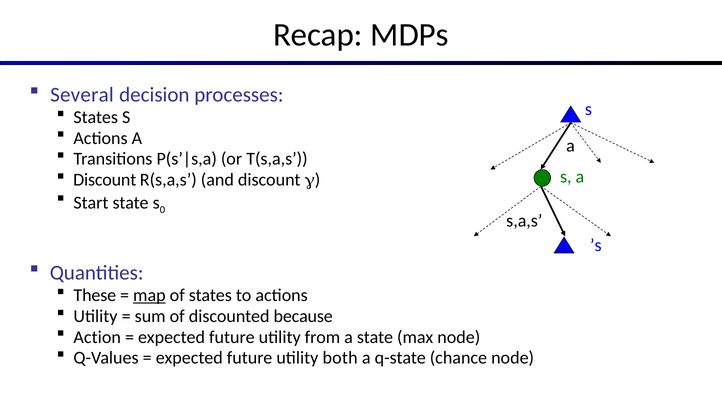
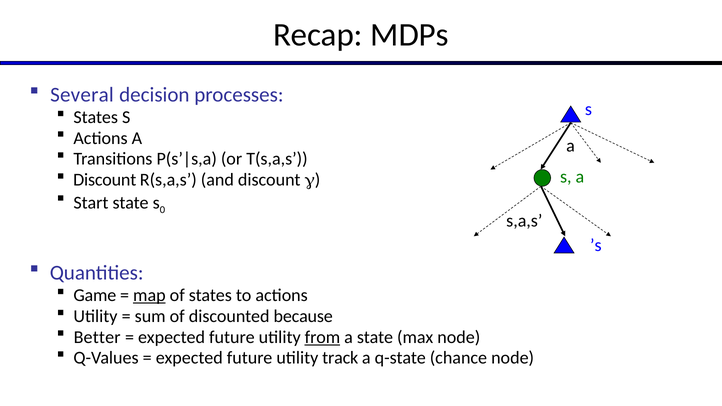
These: These -> Game
Action: Action -> Better
from underline: none -> present
both: both -> track
